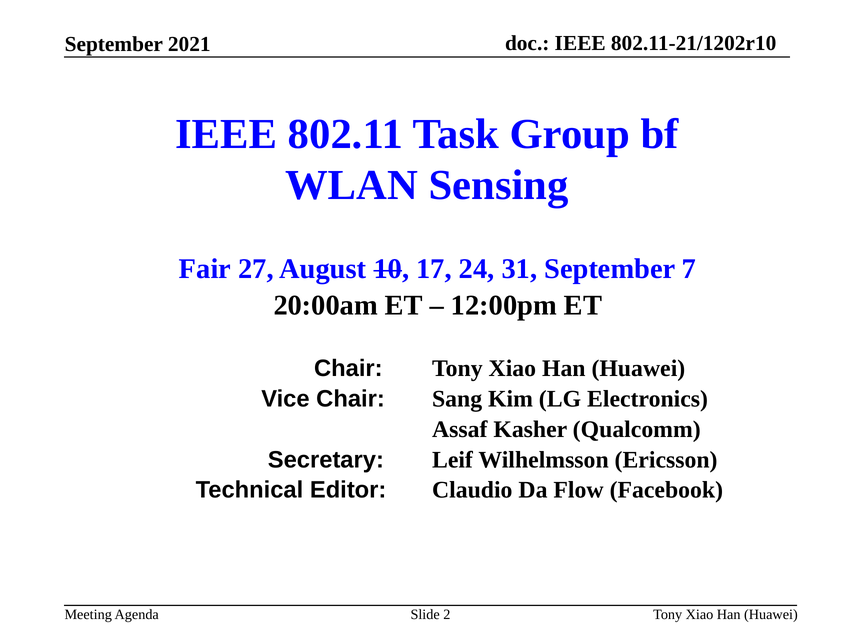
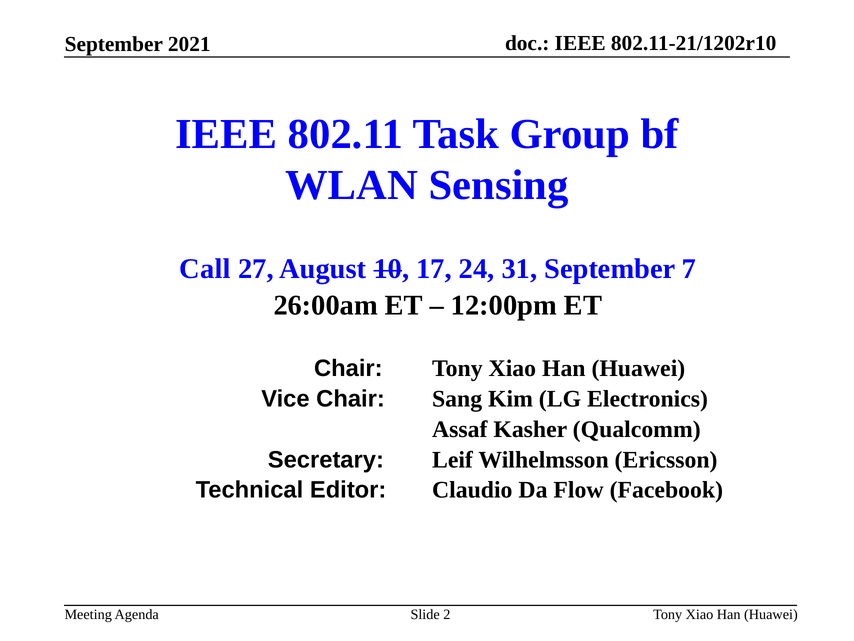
Fair: Fair -> Call
20:00am: 20:00am -> 26:00am
